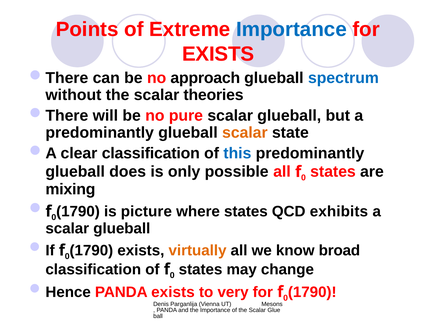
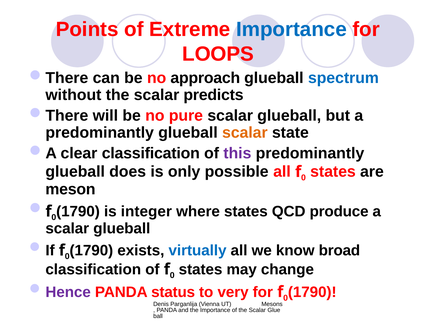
EXISTS at (218, 54): EXISTS -> LOOPS
theories: theories -> predicts
this colour: blue -> purple
mixing: mixing -> meson
picture: picture -> integer
exhibits: exhibits -> produce
virtually colour: orange -> blue
Hence colour: black -> purple
PANDA exists: exists -> status
